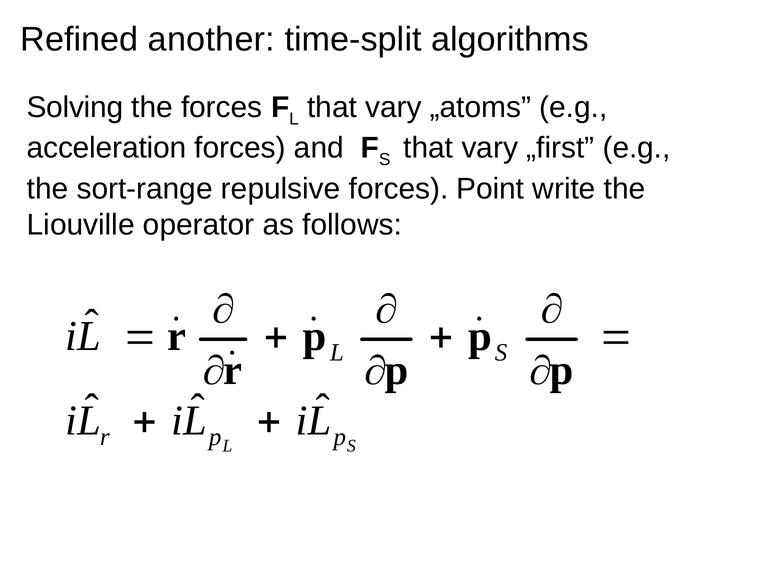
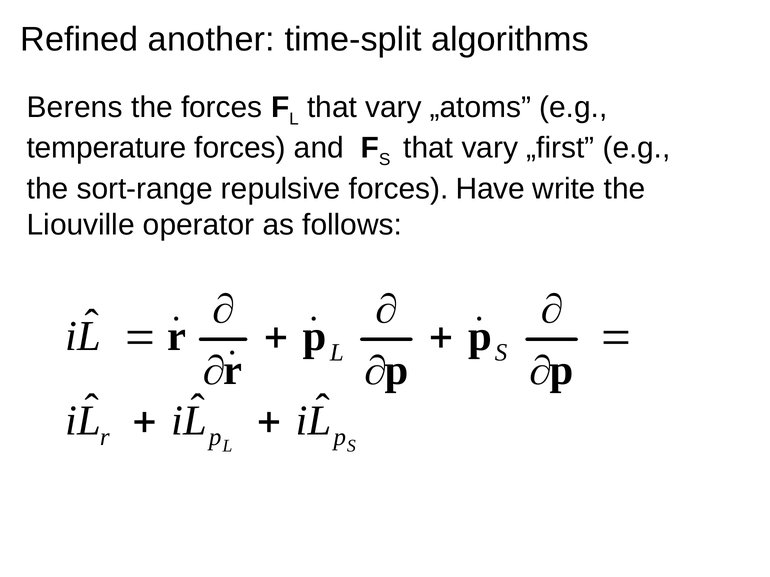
Solving: Solving -> Berens
acceleration: acceleration -> temperature
Point: Point -> Have
